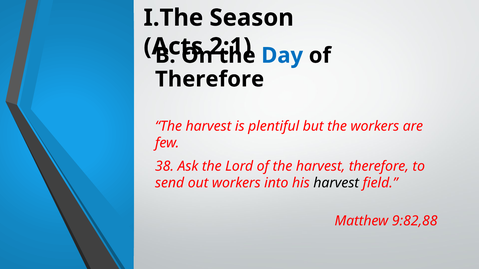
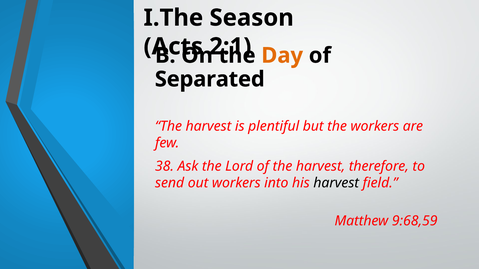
Day colour: blue -> orange
Therefore at (210, 79): Therefore -> Separated
9:82,88: 9:82,88 -> 9:68,59
